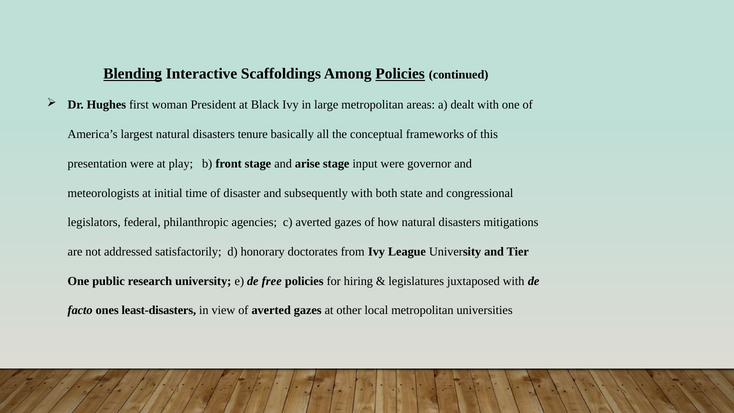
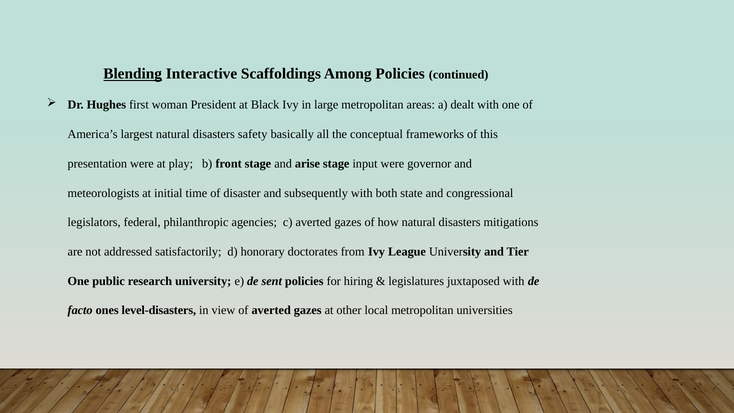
Policies at (400, 74) underline: present -> none
tenure: tenure -> safety
free: free -> sent
least-disasters: least-disasters -> level-disasters
